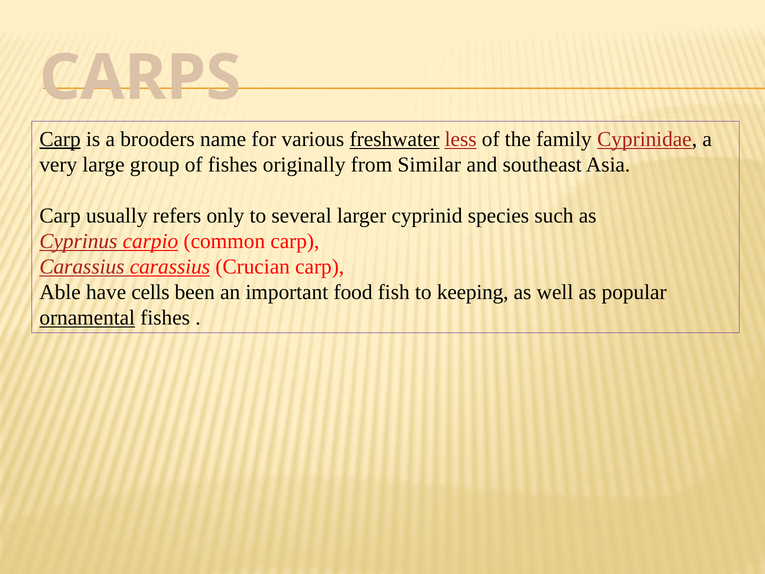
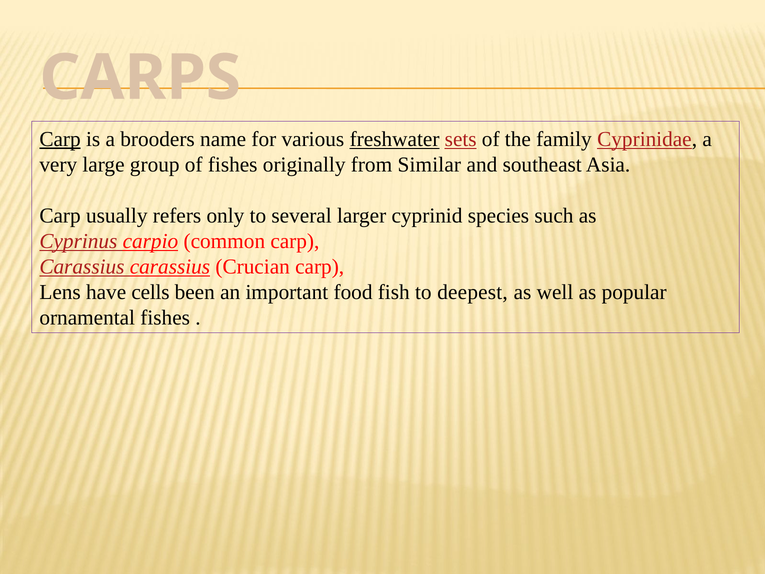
less: less -> sets
Able: Able -> Lens
keeping: keeping -> deepest
ornamental underline: present -> none
